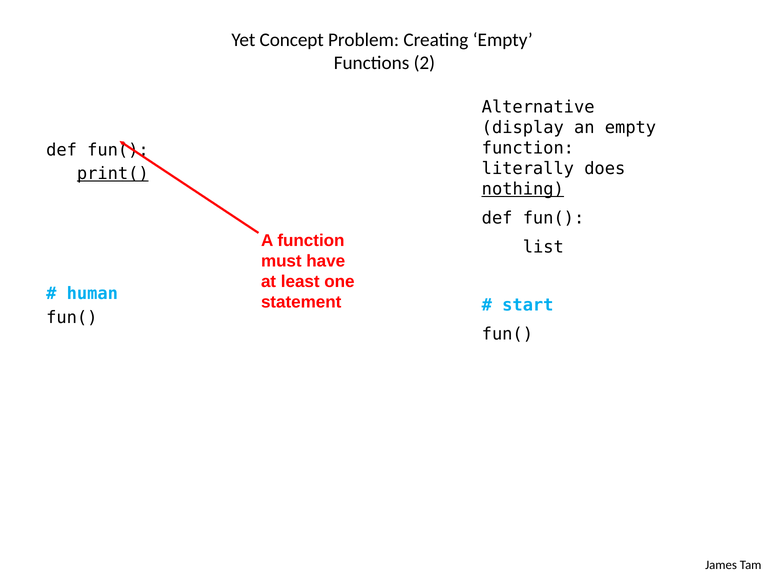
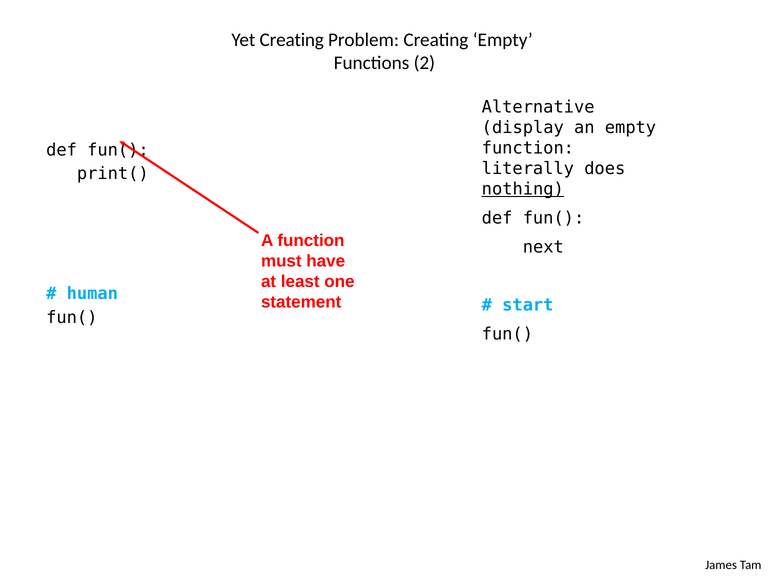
Yet Concept: Concept -> Creating
print( underline: present -> none
list: list -> next
